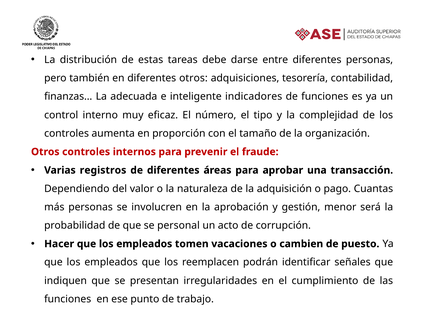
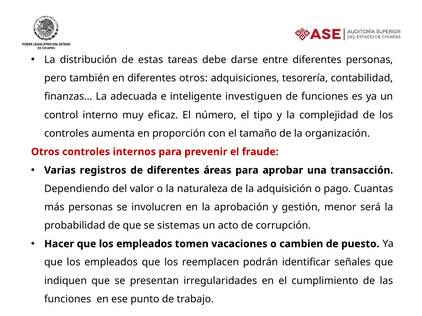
indicadores: indicadores -> investiguen
personal: personal -> sistemas
